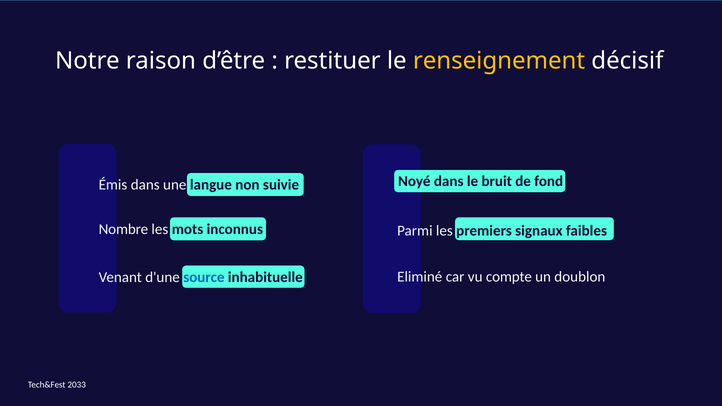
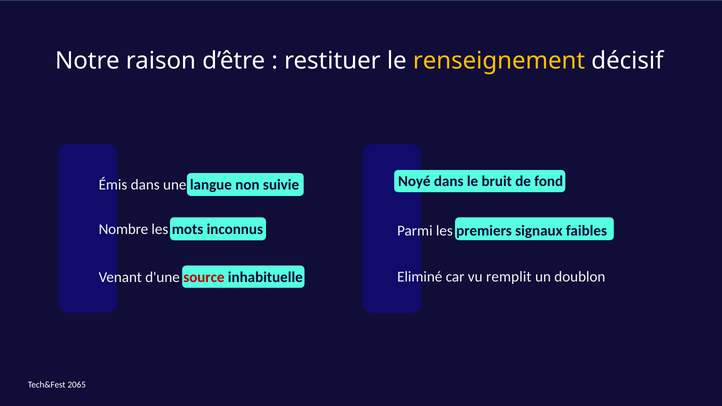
compte: compte -> remplit
source colour: blue -> red
2033: 2033 -> 2065
